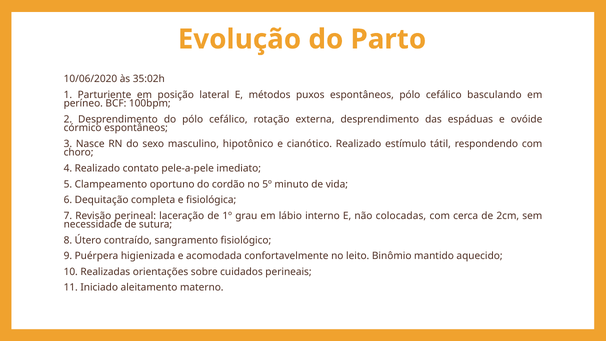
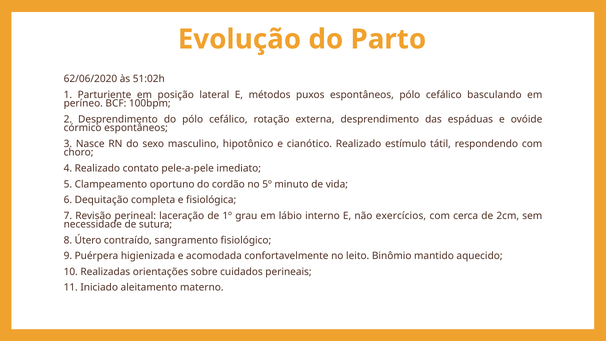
10/06/2020: 10/06/2020 -> 62/06/2020
35:02h: 35:02h -> 51:02h
colocadas: colocadas -> exercícios
